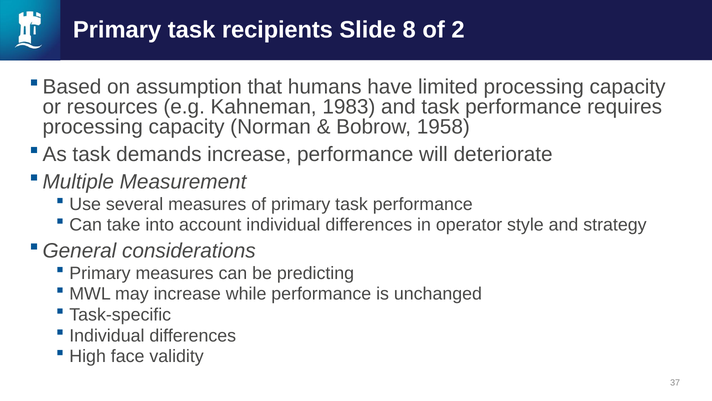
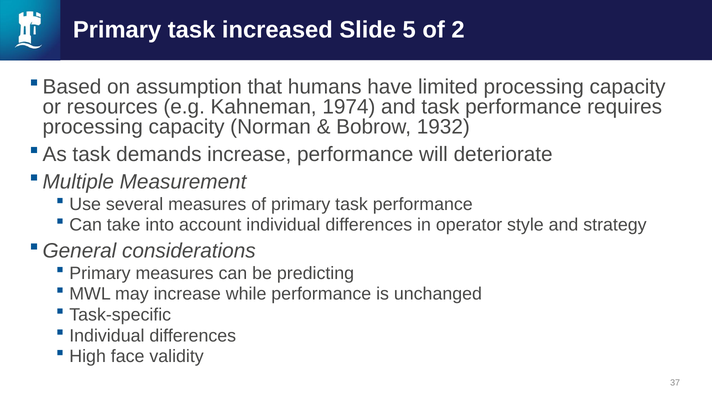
recipients: recipients -> increased
8: 8 -> 5
1983: 1983 -> 1974
1958: 1958 -> 1932
